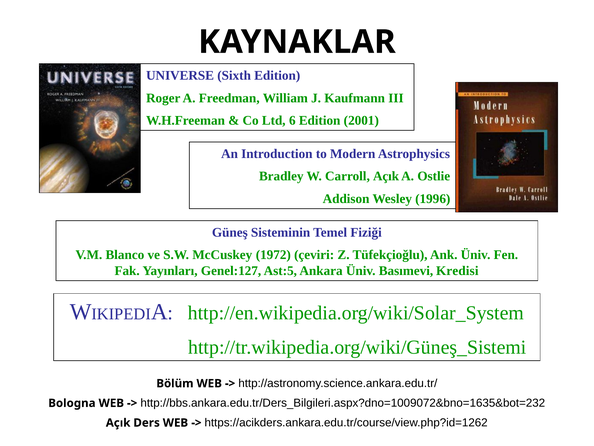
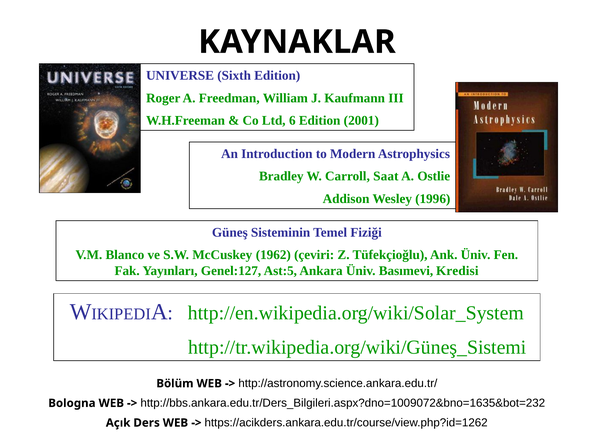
Carroll Açık: Açık -> Saat
1972: 1972 -> 1962
